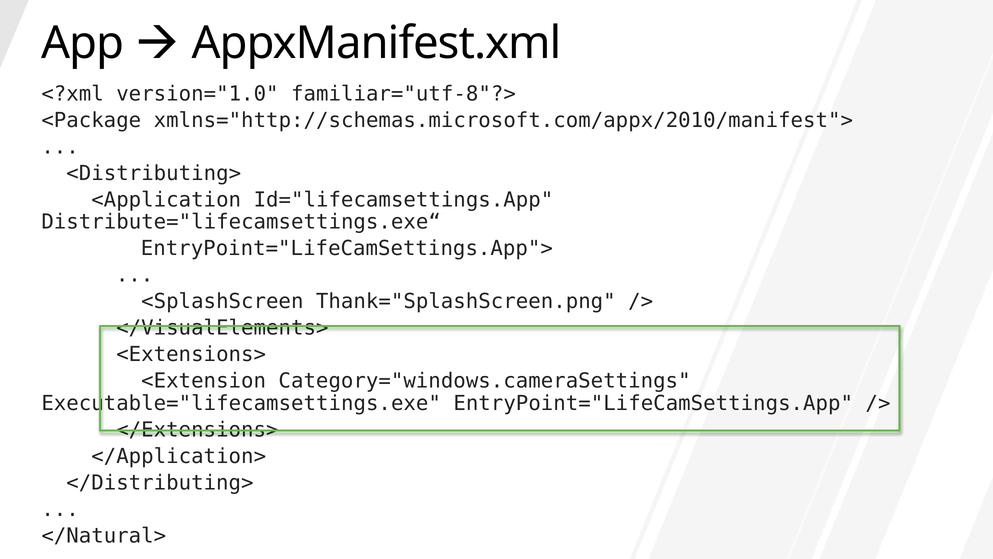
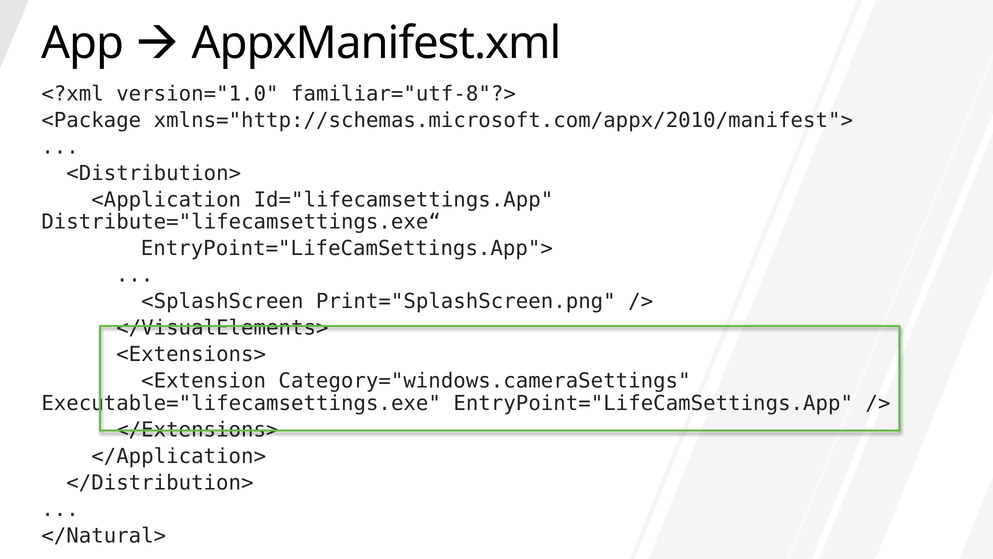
<Distributing>: <Distributing> -> <Distribution>
Thank="SplashScreen.png: Thank="SplashScreen.png -> Print="SplashScreen.png
</Distributing>: </Distributing> -> </Distribution>
